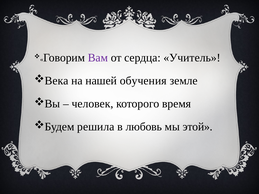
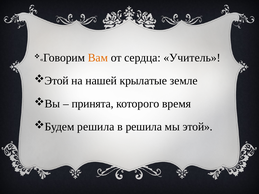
Вам colour: purple -> orange
Века at (57, 81): Века -> Этой
обучения: обучения -> крылатые
человек: человек -> принята
в любовь: любовь -> решила
